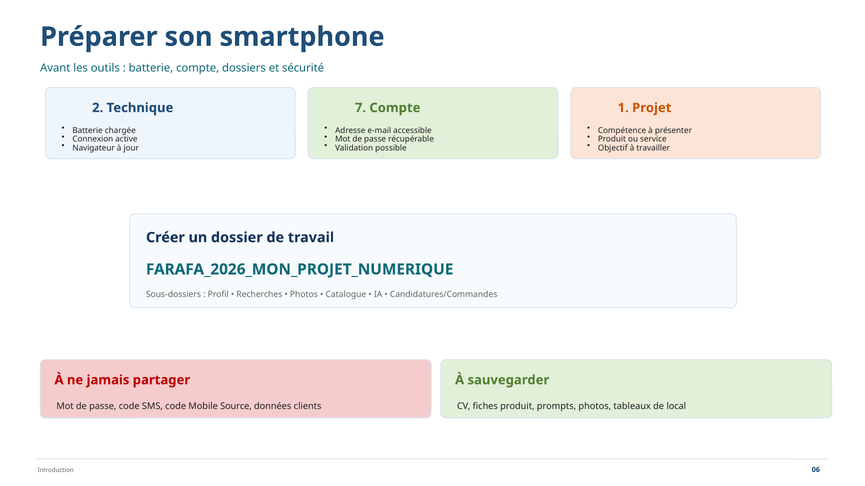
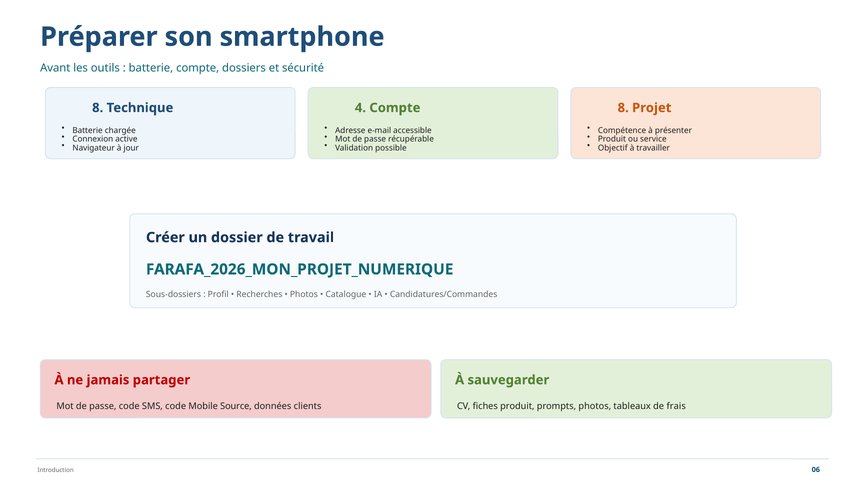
2 at (98, 108): 2 -> 8
7: 7 -> 4
1 at (623, 108): 1 -> 8
local: local -> frais
